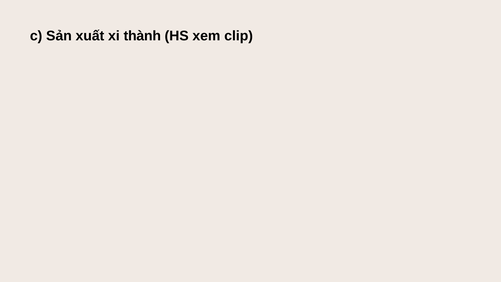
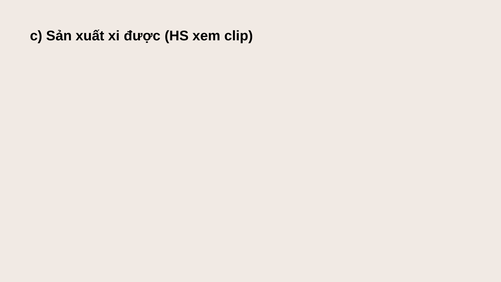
thành: thành -> được
